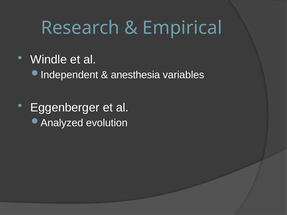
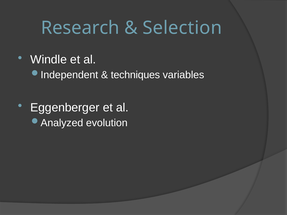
Empirical: Empirical -> Selection
anesthesia: anesthesia -> techniques
